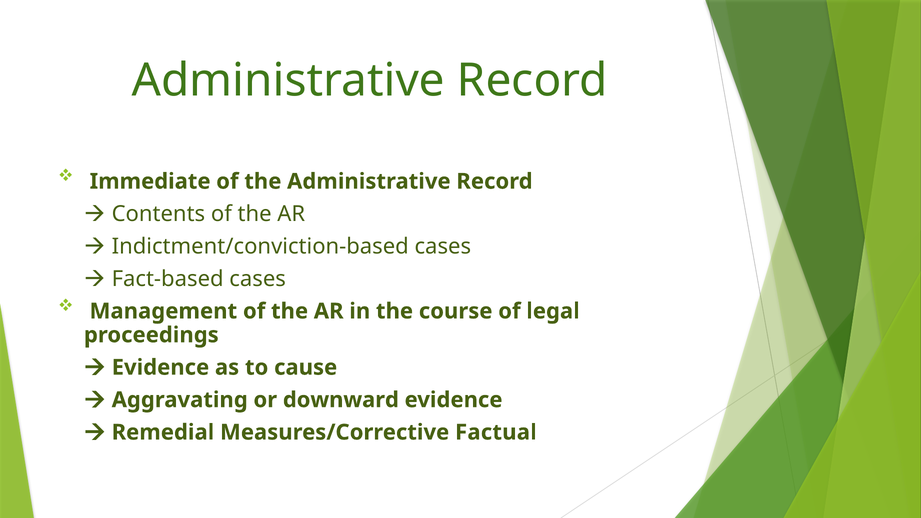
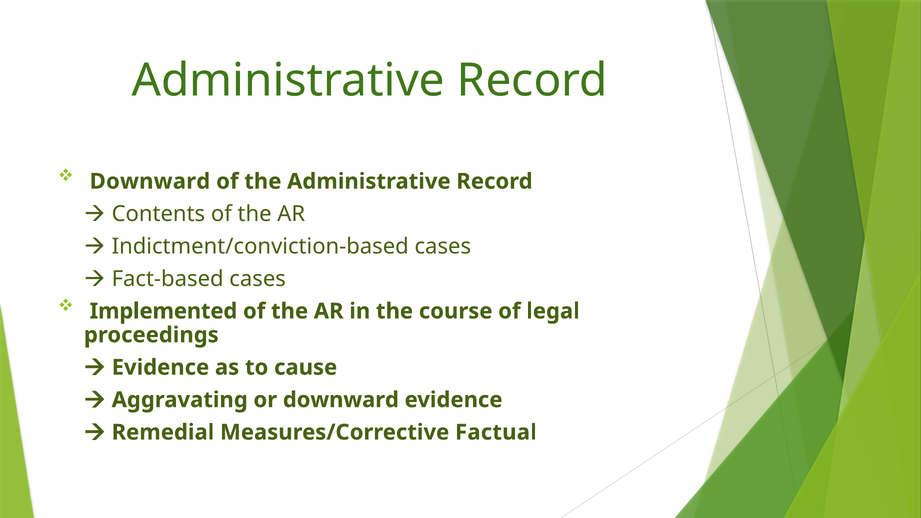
Immediate at (150, 181): Immediate -> Downward
Management: Management -> Implemented
